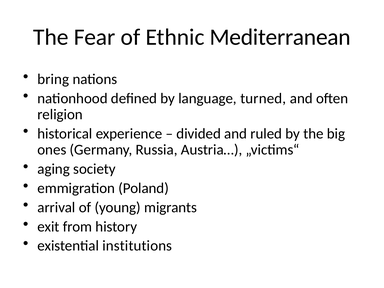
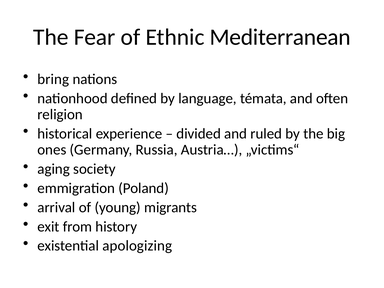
turned: turned -> témata
institutions: institutions -> apologizing
